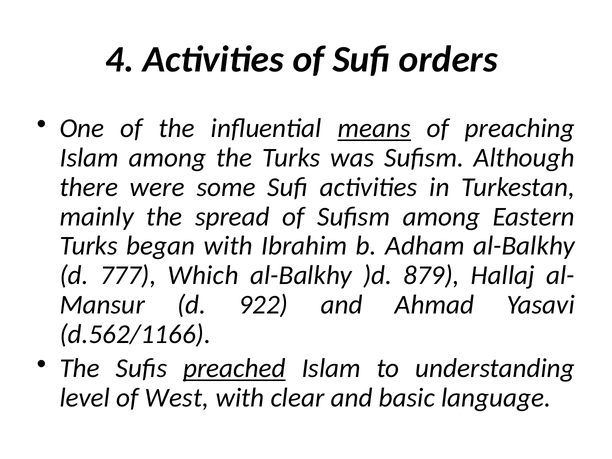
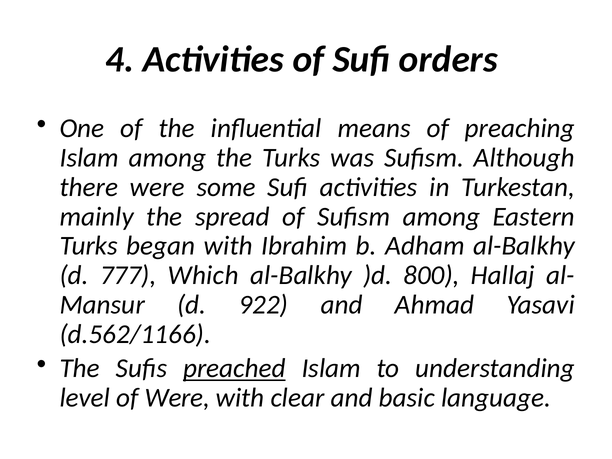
means underline: present -> none
879: 879 -> 800
of West: West -> Were
